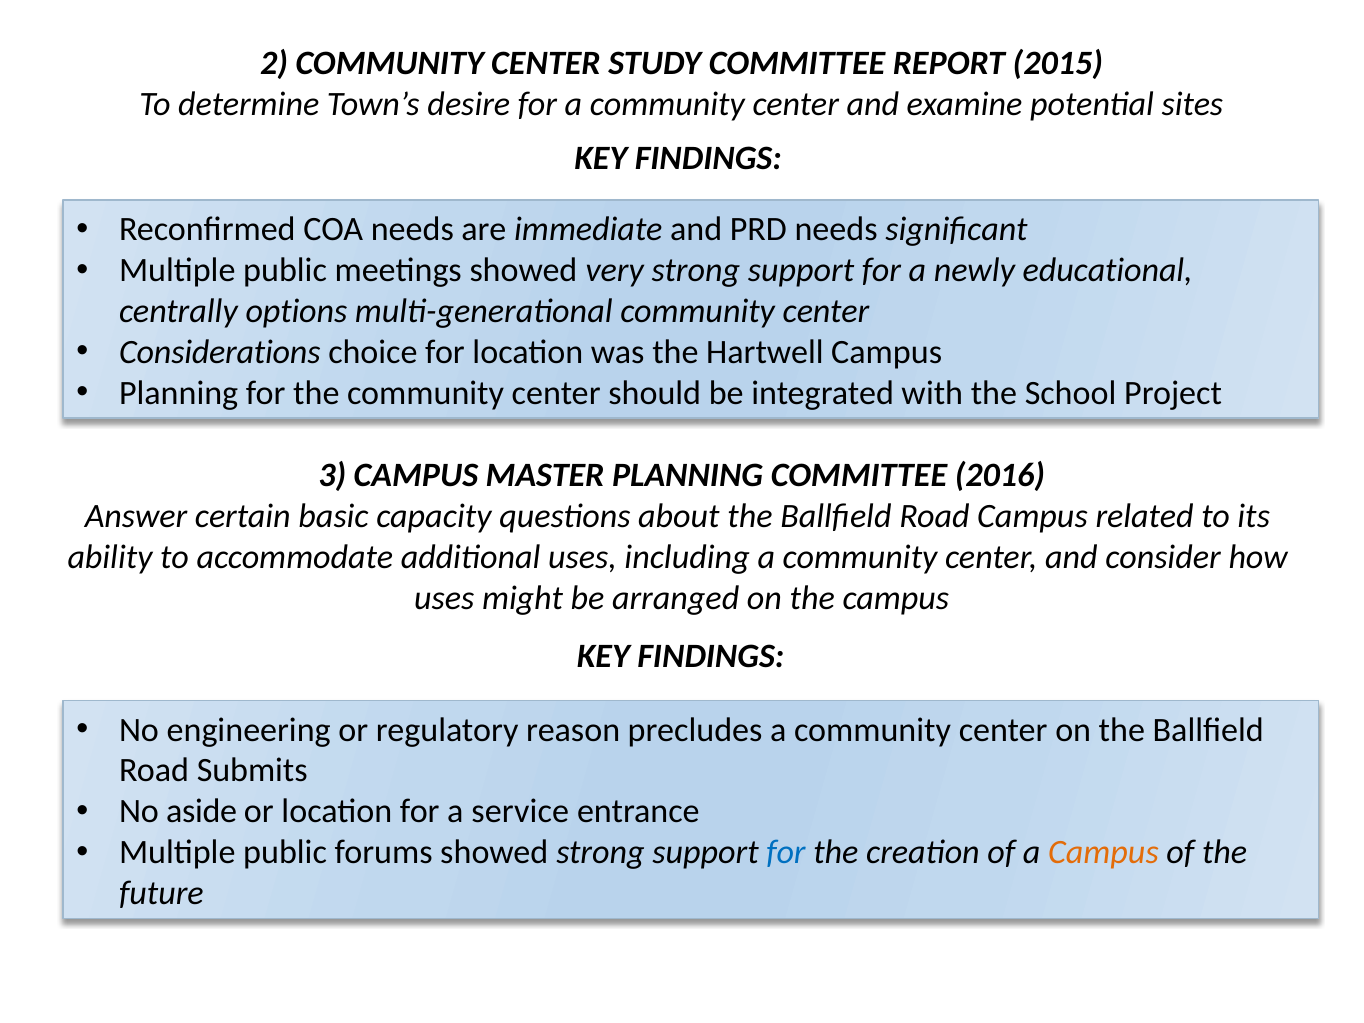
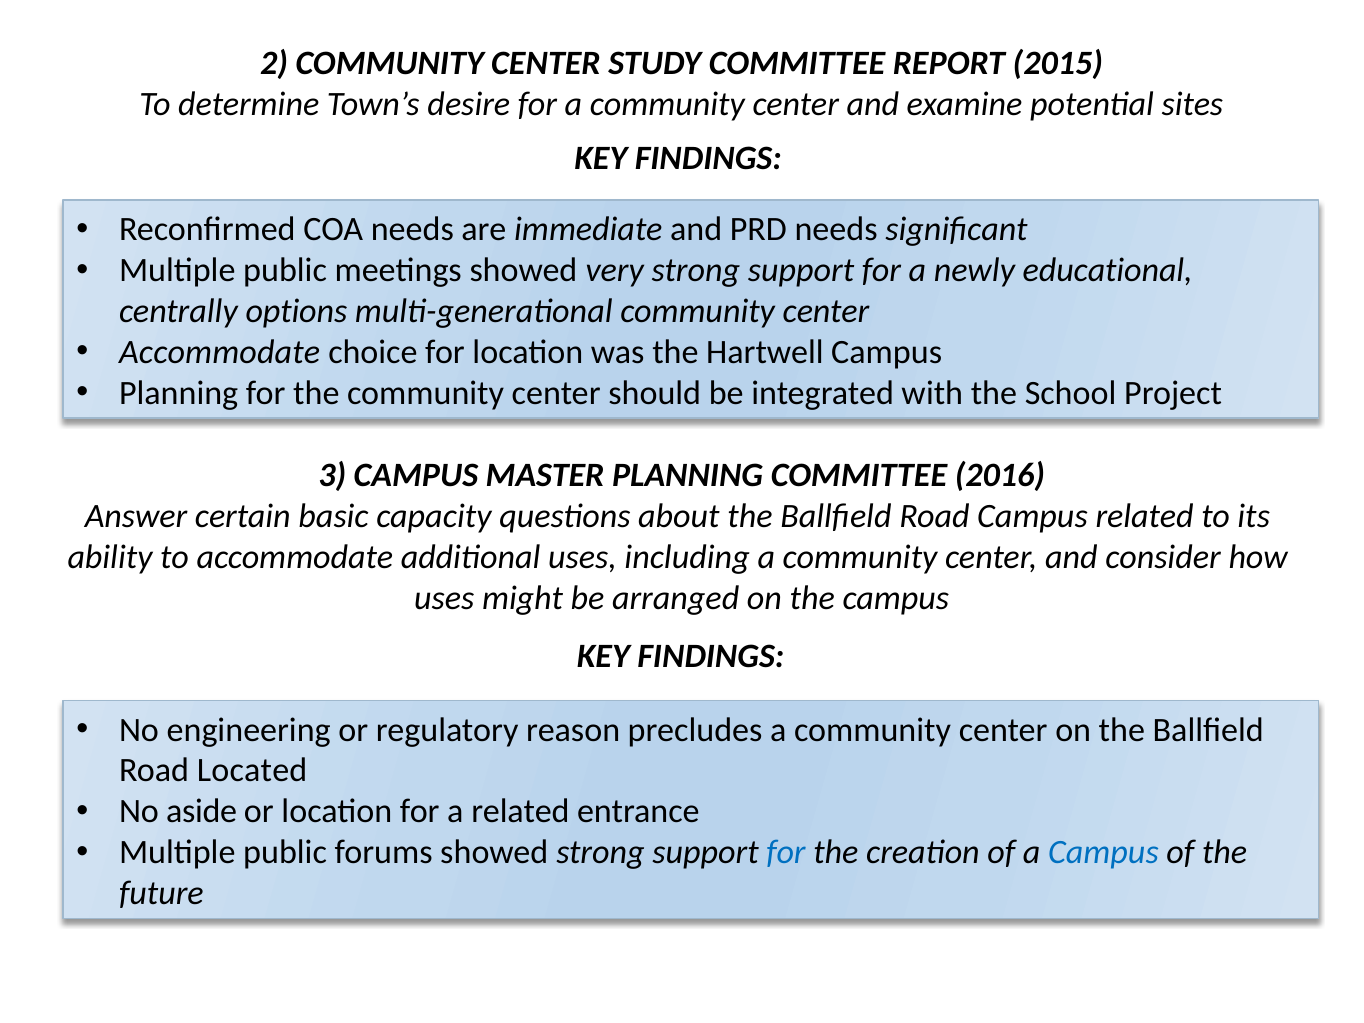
Considerations at (220, 352): Considerations -> Accommodate
Submits: Submits -> Located
a service: service -> related
Campus at (1103, 853) colour: orange -> blue
